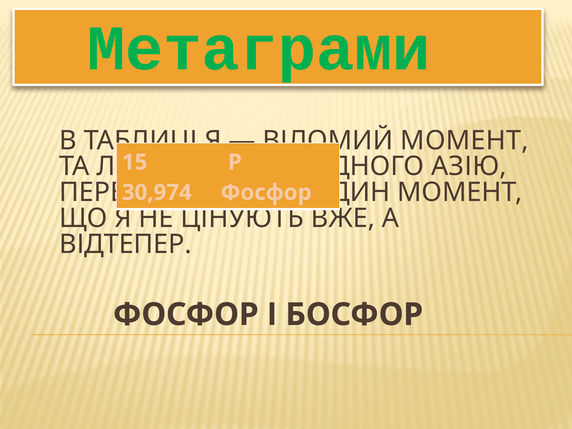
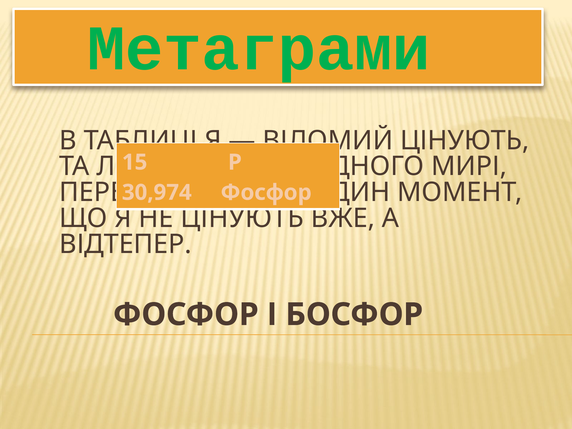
МОМЕНТ at (465, 140): МОМЕНТ -> ЦІНУЮТЬ
АЗІЮ: АЗІЮ -> МИРІ
